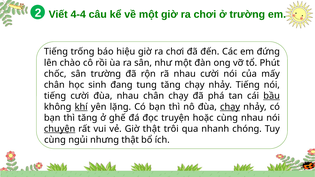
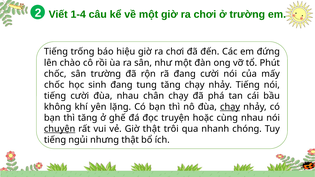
4-4: 4-4 -> 1-4
rã nhau: nhau -> đang
chân at (54, 85): chân -> chốc
bầu underline: present -> none
khí underline: present -> none
cùng at (55, 140): cùng -> tiếng
